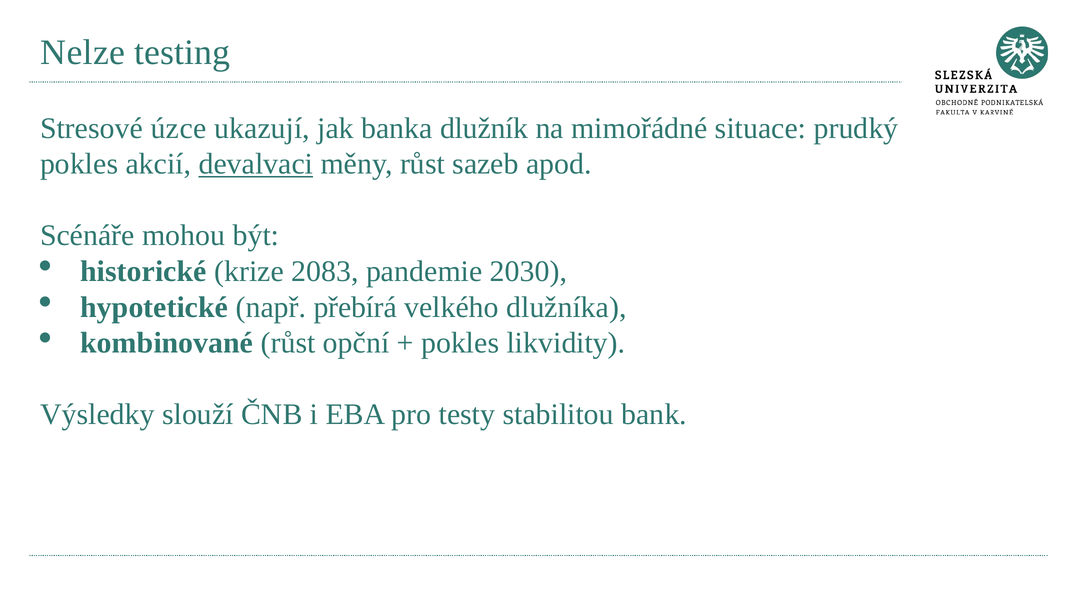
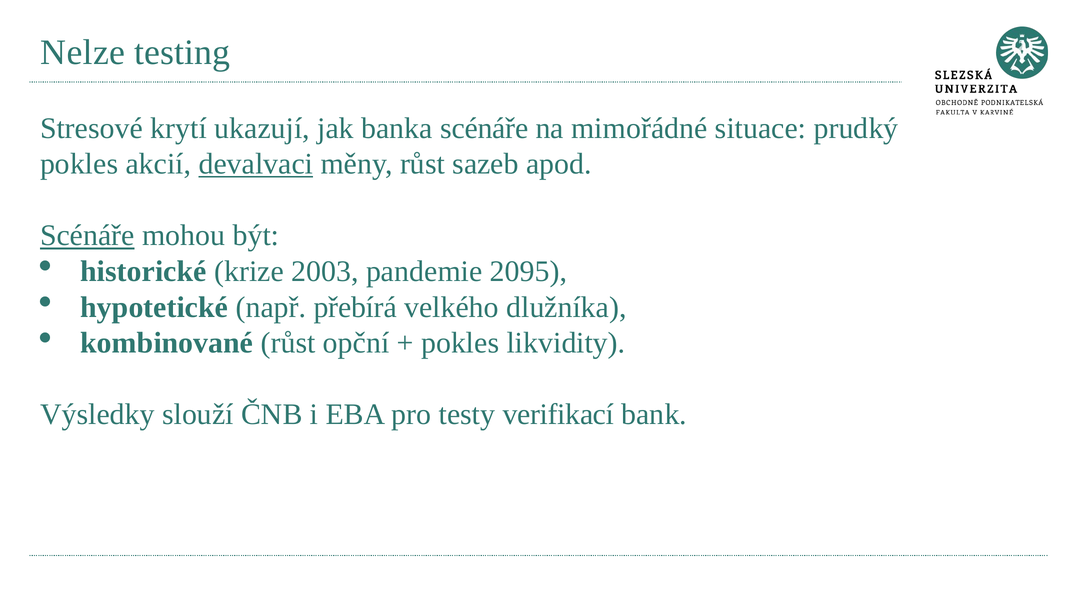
úzce: úzce -> krytí
banka dlužník: dlužník -> scénáře
Scénáře at (87, 236) underline: none -> present
2083: 2083 -> 2003
2030: 2030 -> 2095
stabilitou: stabilitou -> verifikací
